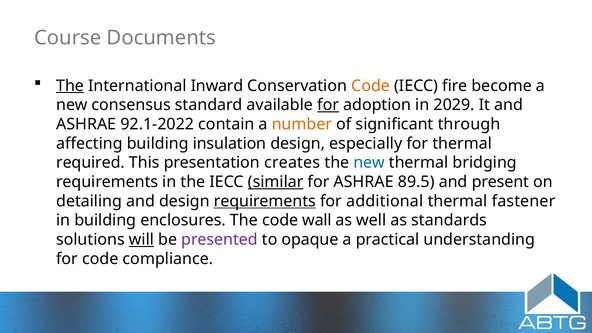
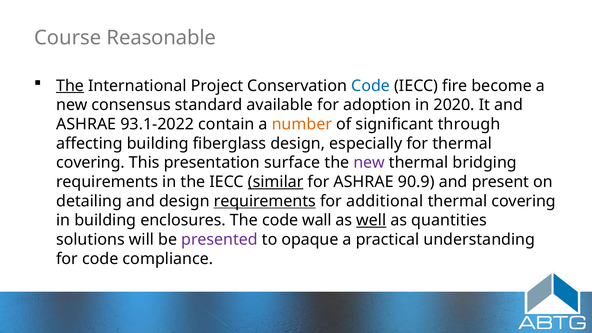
Documents: Documents -> Reasonable
Inward: Inward -> Project
Code at (371, 86) colour: orange -> blue
for at (328, 105) underline: present -> none
2029: 2029 -> 2020
92.1-2022: 92.1-2022 -> 93.1-2022
insulation: insulation -> fiberglass
required at (90, 163): required -> covering
creates: creates -> surface
new at (369, 163) colour: blue -> purple
89.5: 89.5 -> 90.9
fastener at (524, 201): fastener -> covering
well underline: none -> present
standards: standards -> quantities
will underline: present -> none
